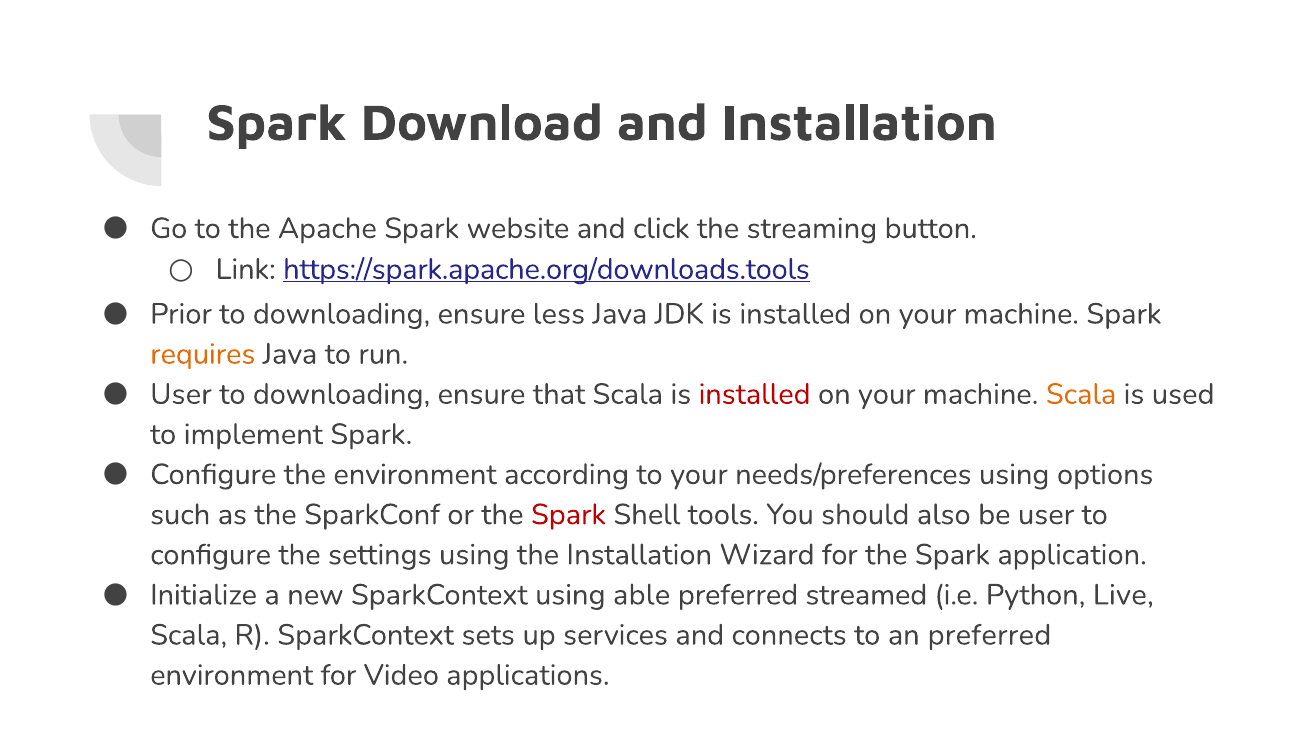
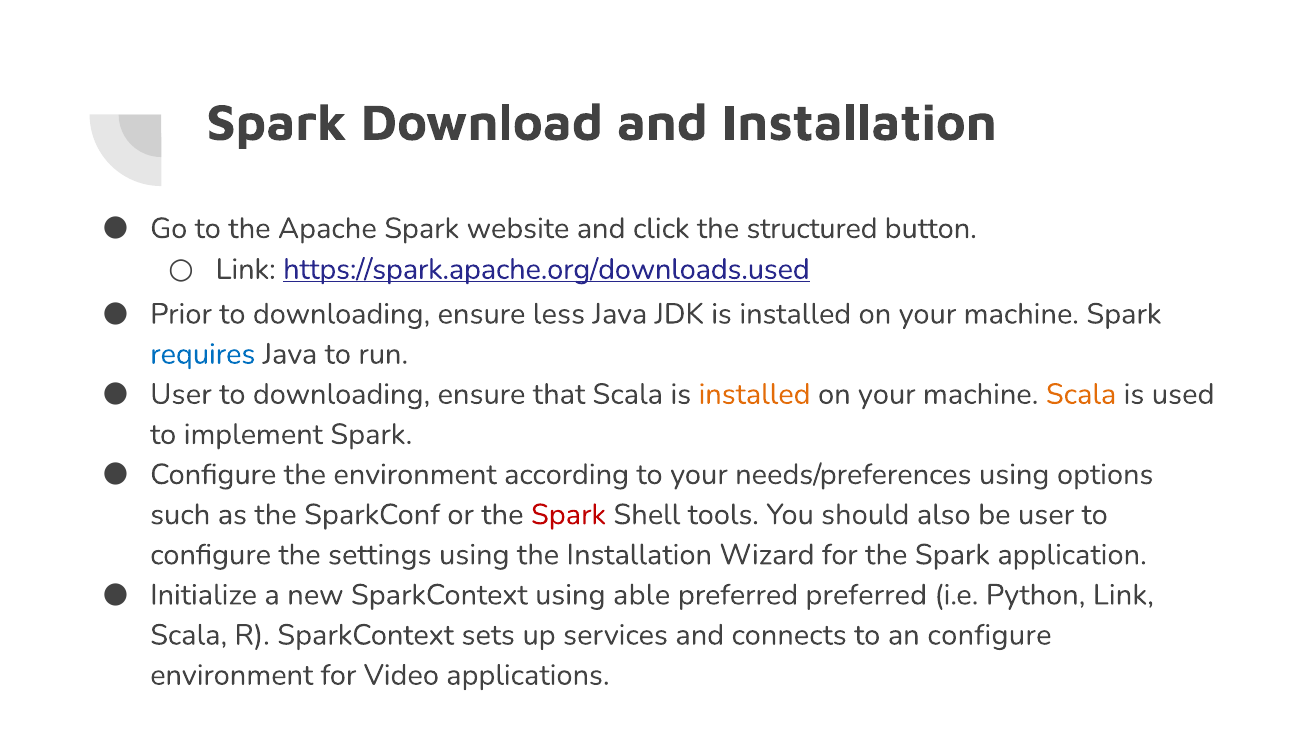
streaming: streaming -> structured
https://spark.apache.org/downloads.tools: https://spark.apache.org/downloads.tools -> https://spark.apache.org/downloads.used
requires colour: orange -> blue
installed at (755, 394) colour: red -> orange
preferred streamed: streamed -> preferred
Python Live: Live -> Link
an preferred: preferred -> configure
